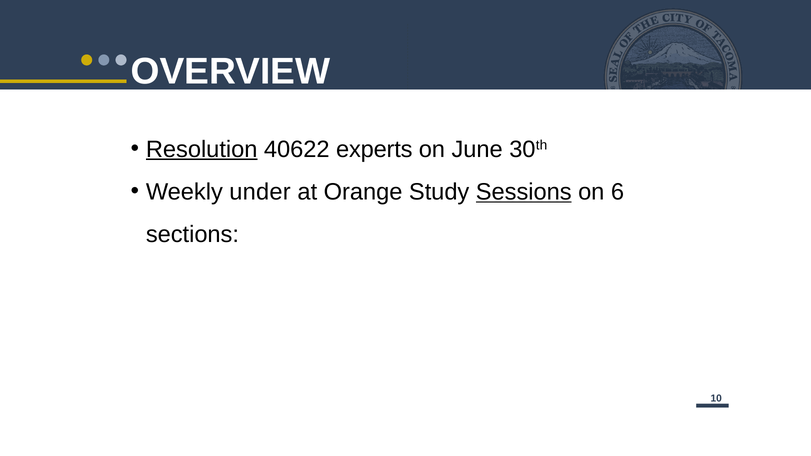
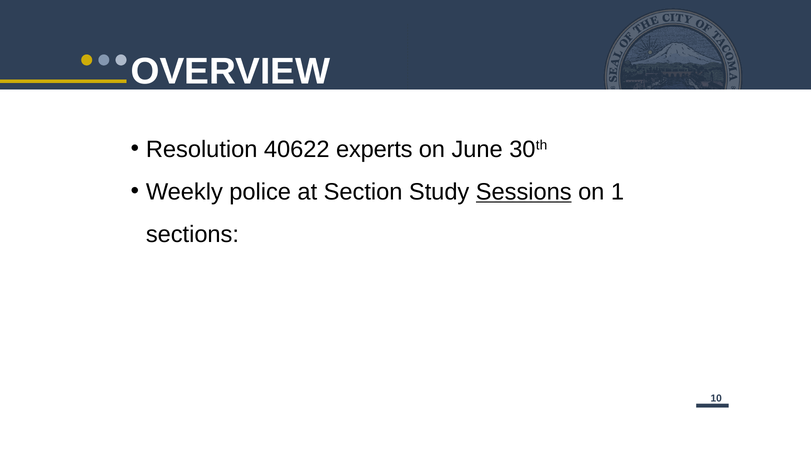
Resolution underline: present -> none
under: under -> police
Orange: Orange -> Section
6: 6 -> 1
